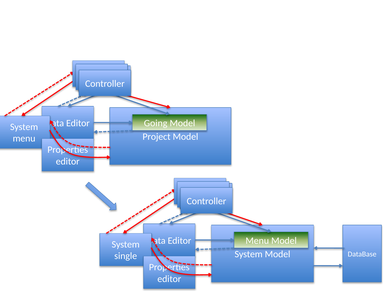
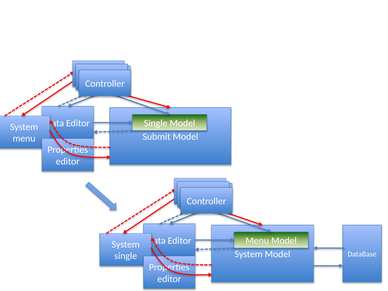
Going at (156, 123): Going -> Single
Project: Project -> Submit
